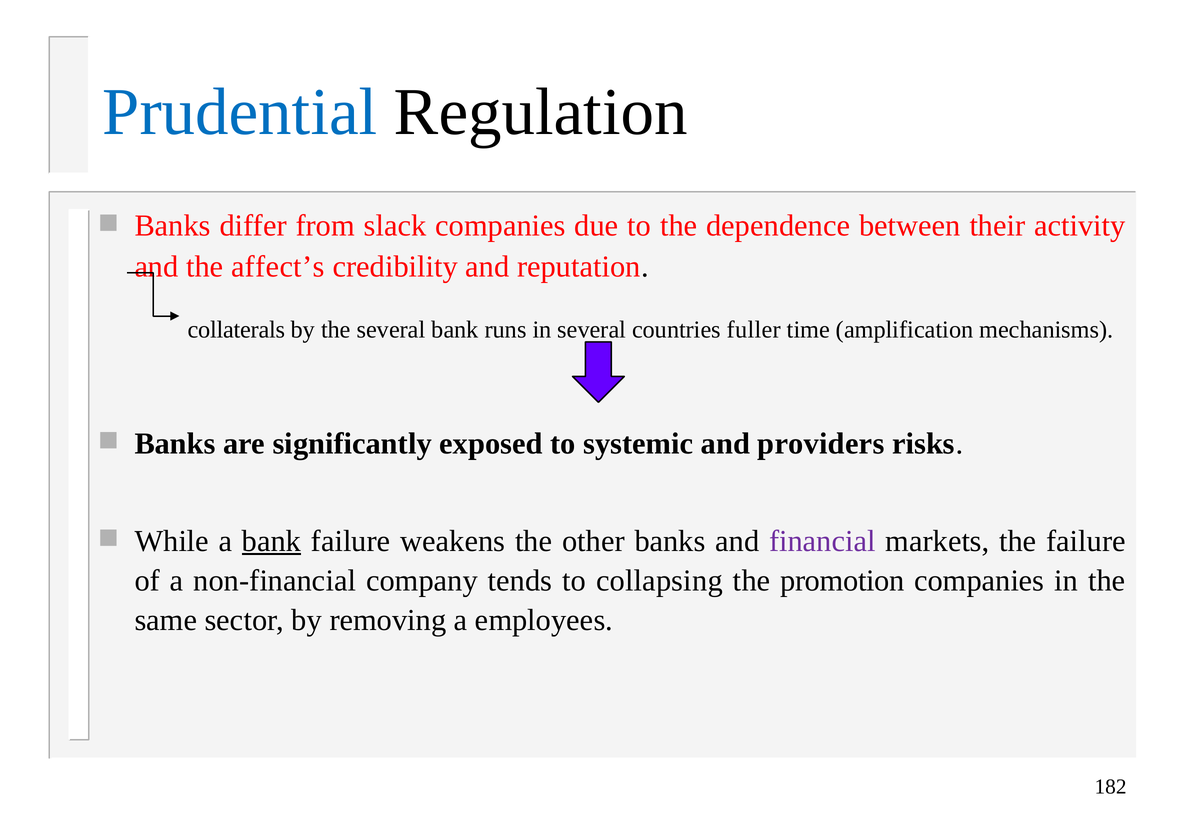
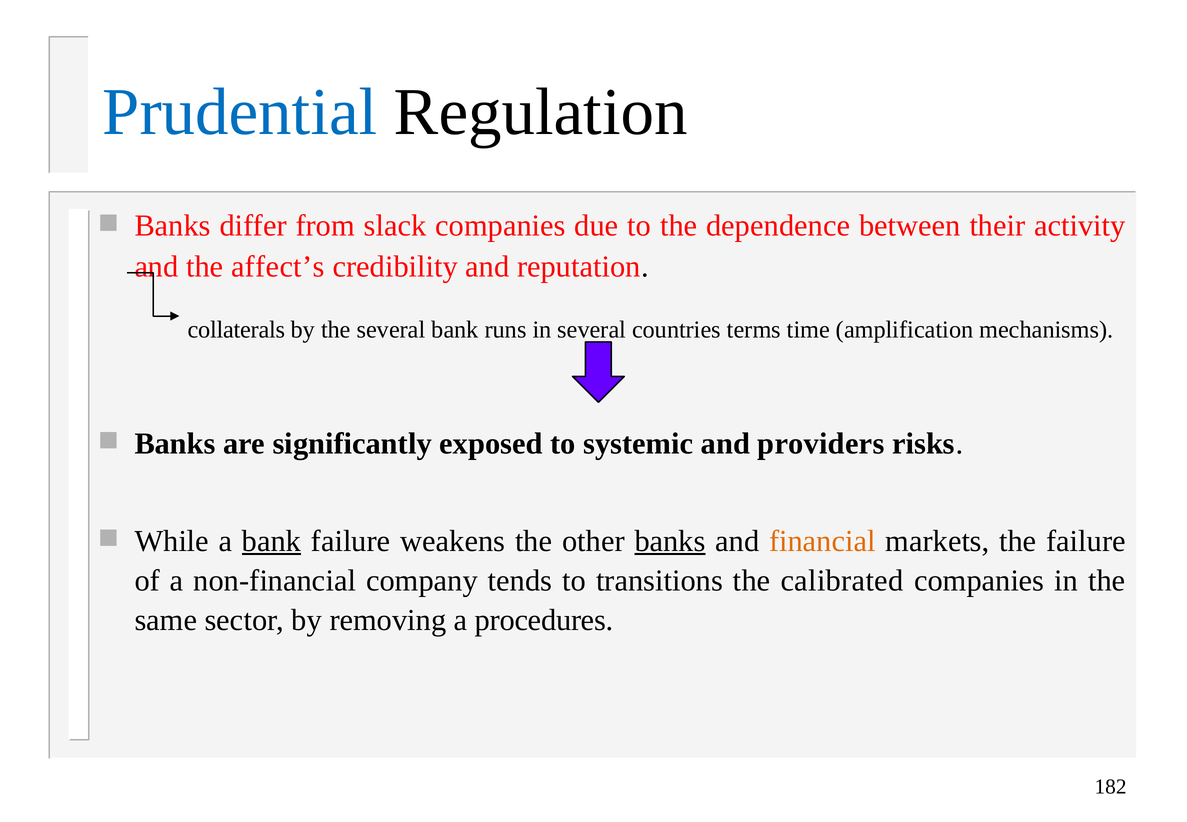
fuller: fuller -> terms
banks at (670, 541) underline: none -> present
financial colour: purple -> orange
collapsing: collapsing -> transitions
promotion: promotion -> calibrated
employees: employees -> procedures
